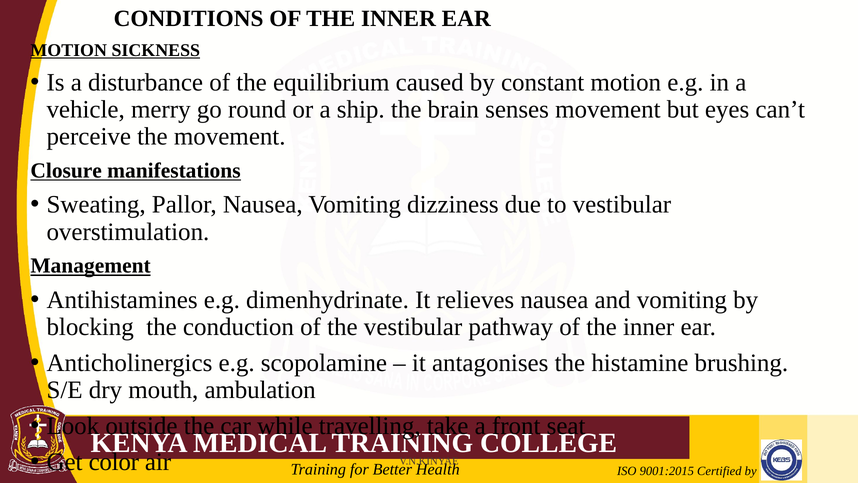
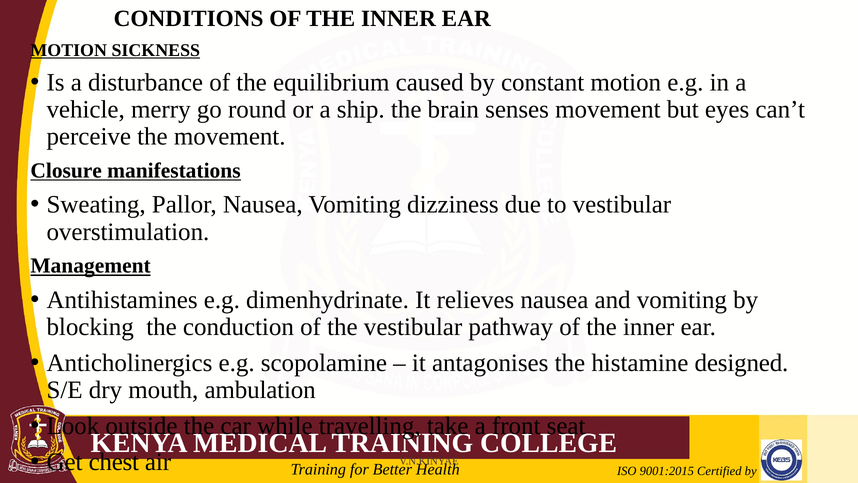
brushing: brushing -> designed
color: color -> chest
